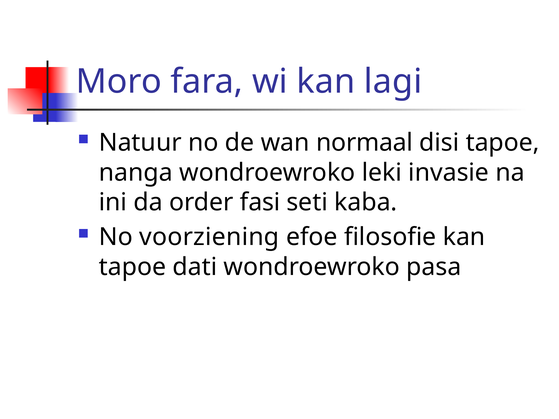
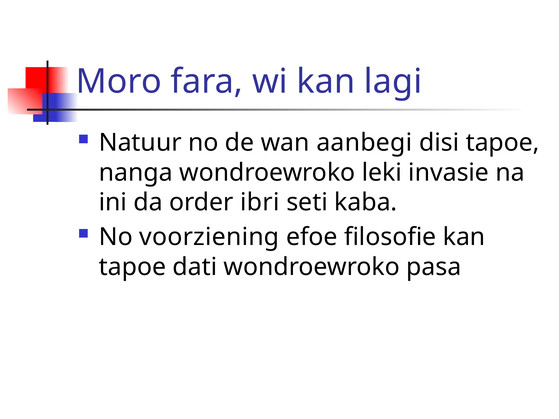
normaal: normaal -> aanbegi
fasi: fasi -> ibri
